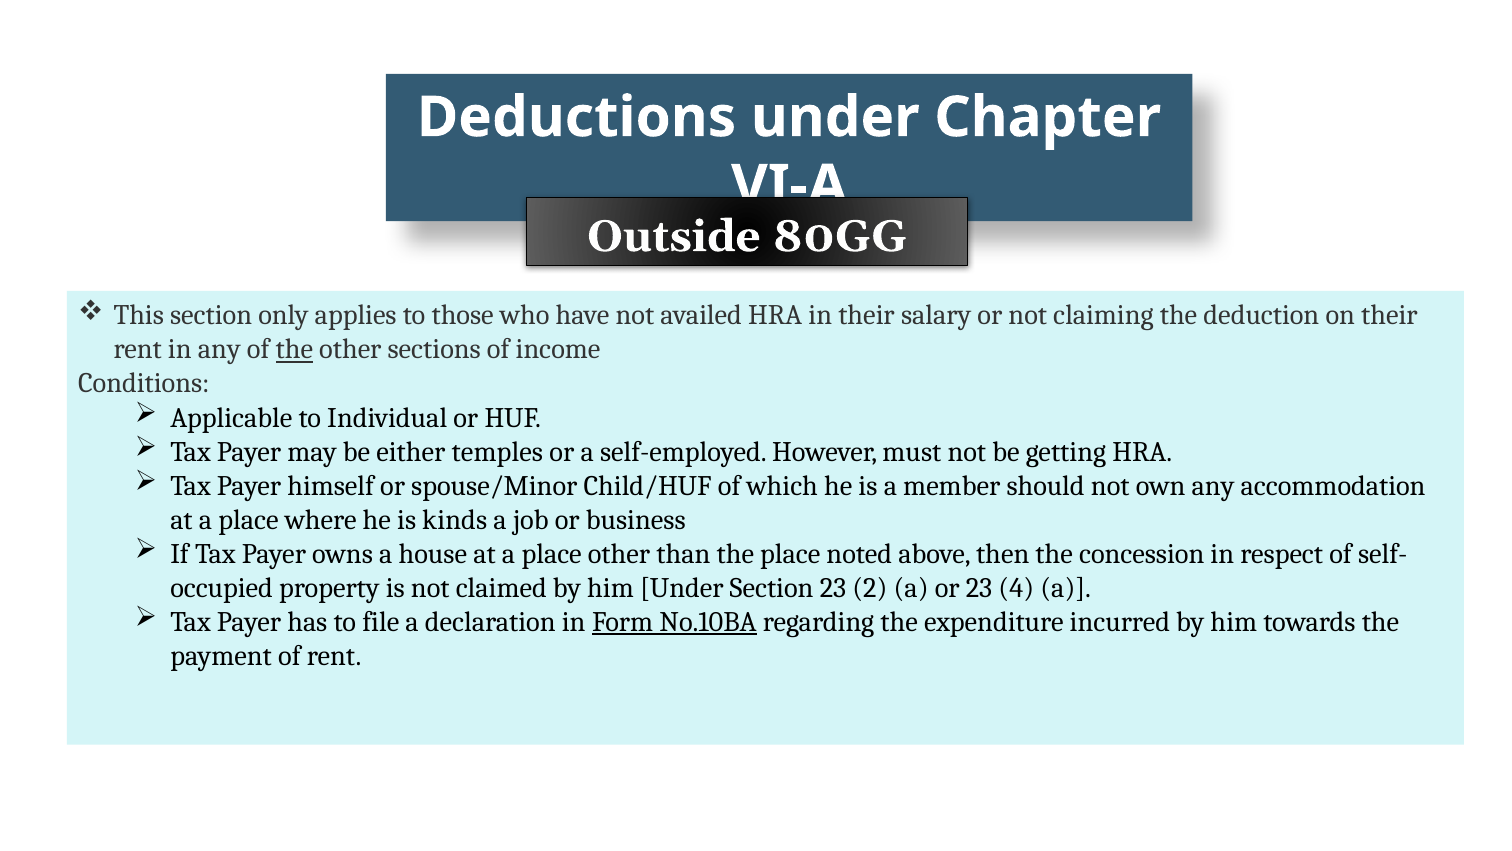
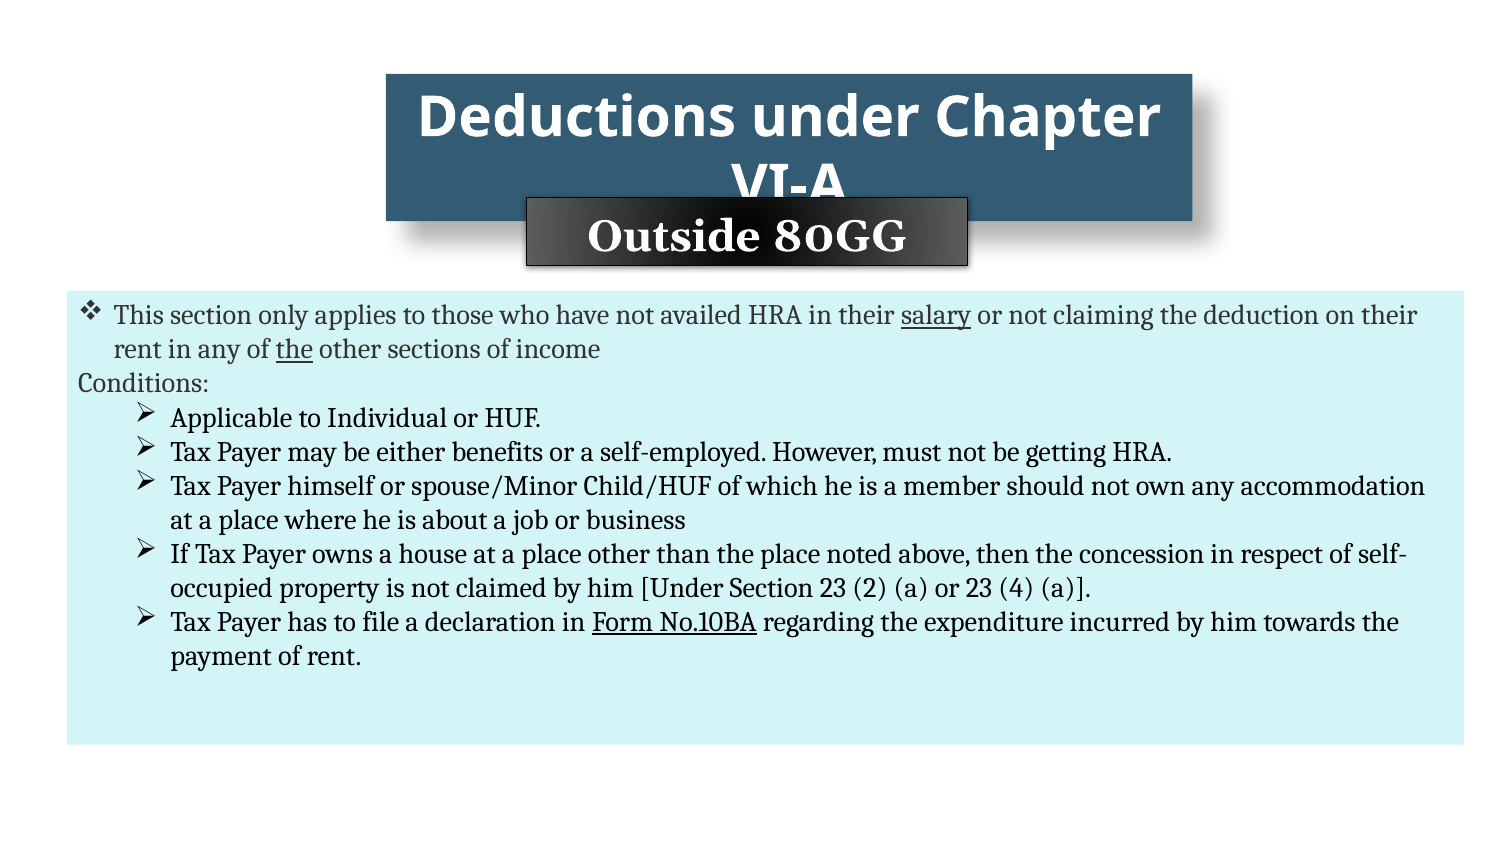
salary underline: none -> present
temples: temples -> benefits
kinds: kinds -> about
